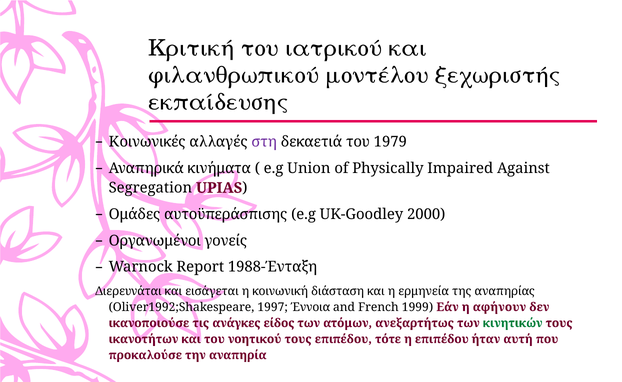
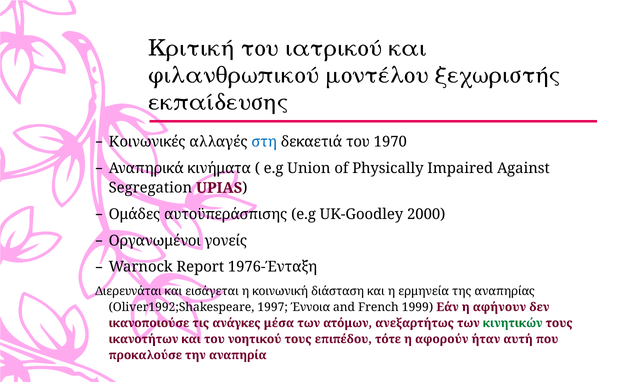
στη colour: purple -> blue
1979: 1979 -> 1970
1988-Ένταξη: 1988-Ένταξη -> 1976-Ένταξη
είδος: είδος -> μέσα
η επιπέδου: επιπέδου -> αφορούν
